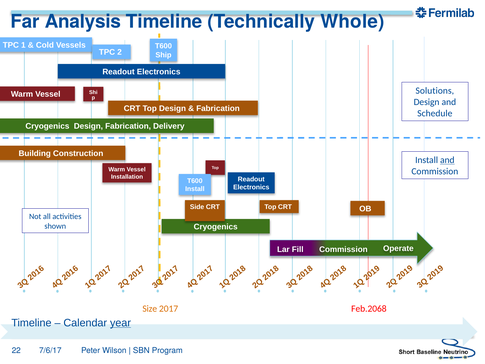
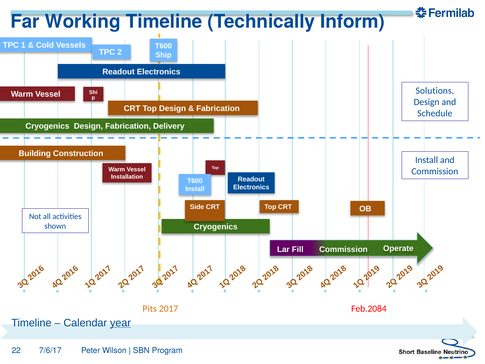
Analysis: Analysis -> Working
Whole: Whole -> Inform
and at (447, 160) underline: present -> none
Size: Size -> Pits
Feb.2068: Feb.2068 -> Feb.2084
